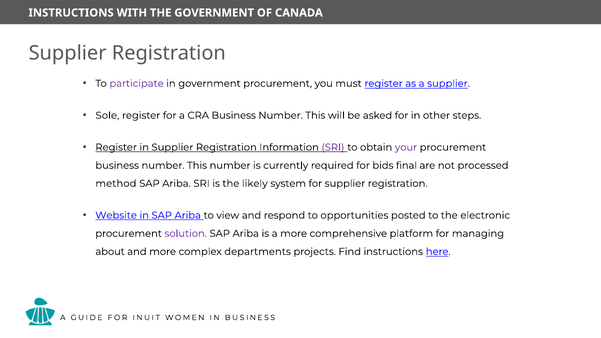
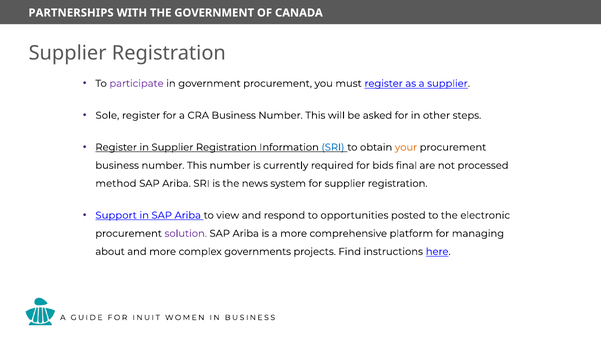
INSTRUCTIONS at (71, 13): INSTRUCTIONS -> PARTNERSHIPS
SRI at (333, 147) colour: purple -> blue
your colour: purple -> orange
likely: likely -> news
Website: Website -> Support
departments: departments -> governments
